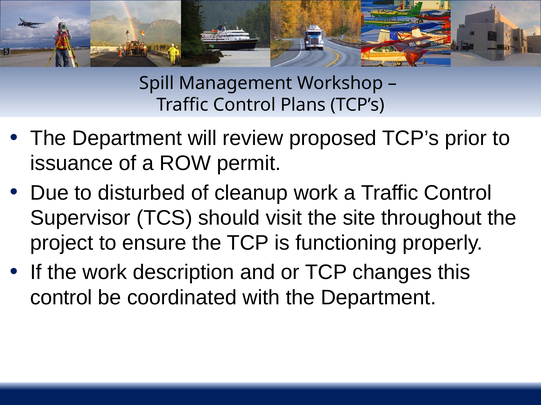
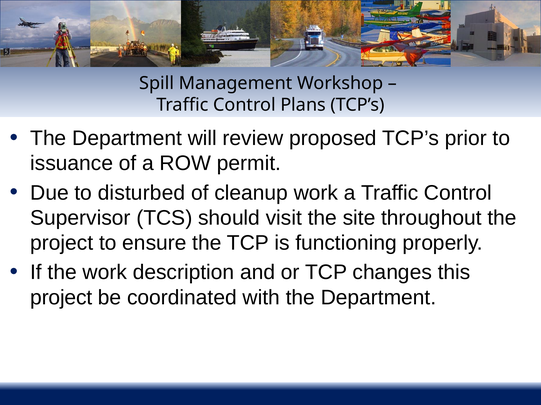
control at (61, 298): control -> project
